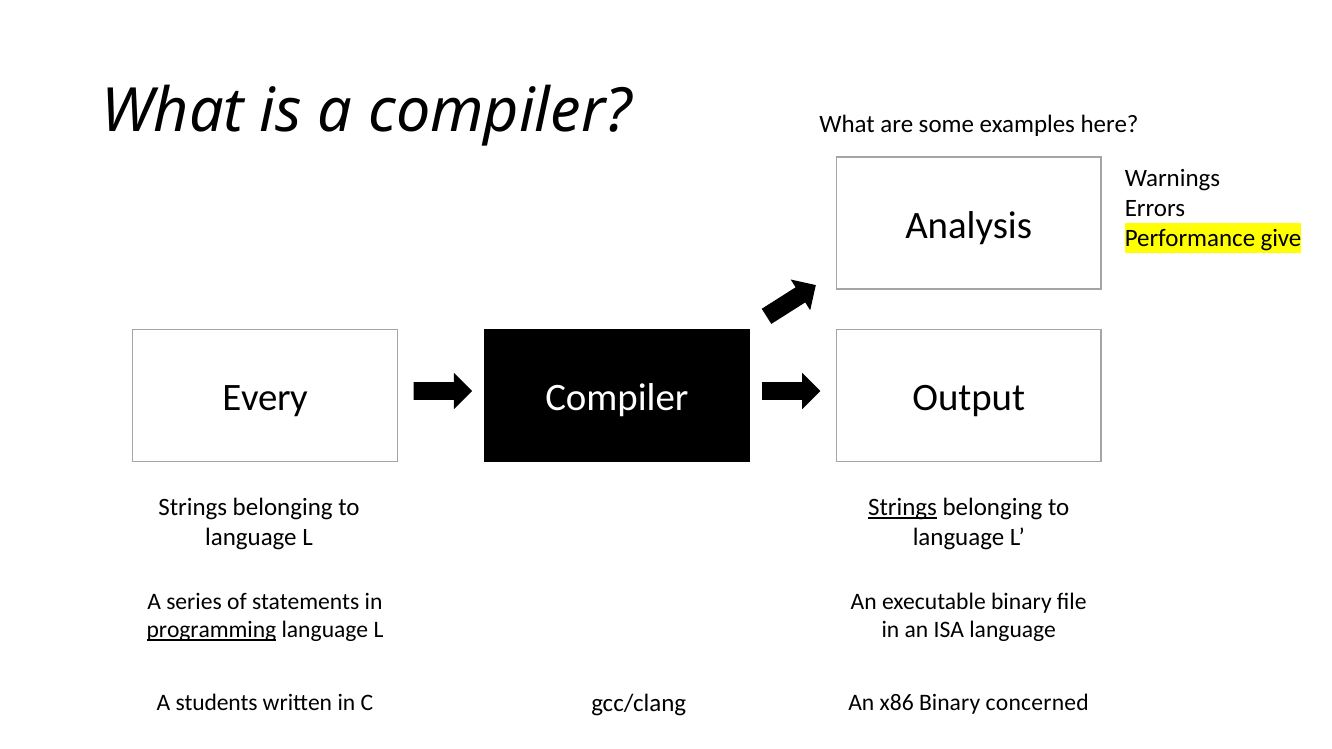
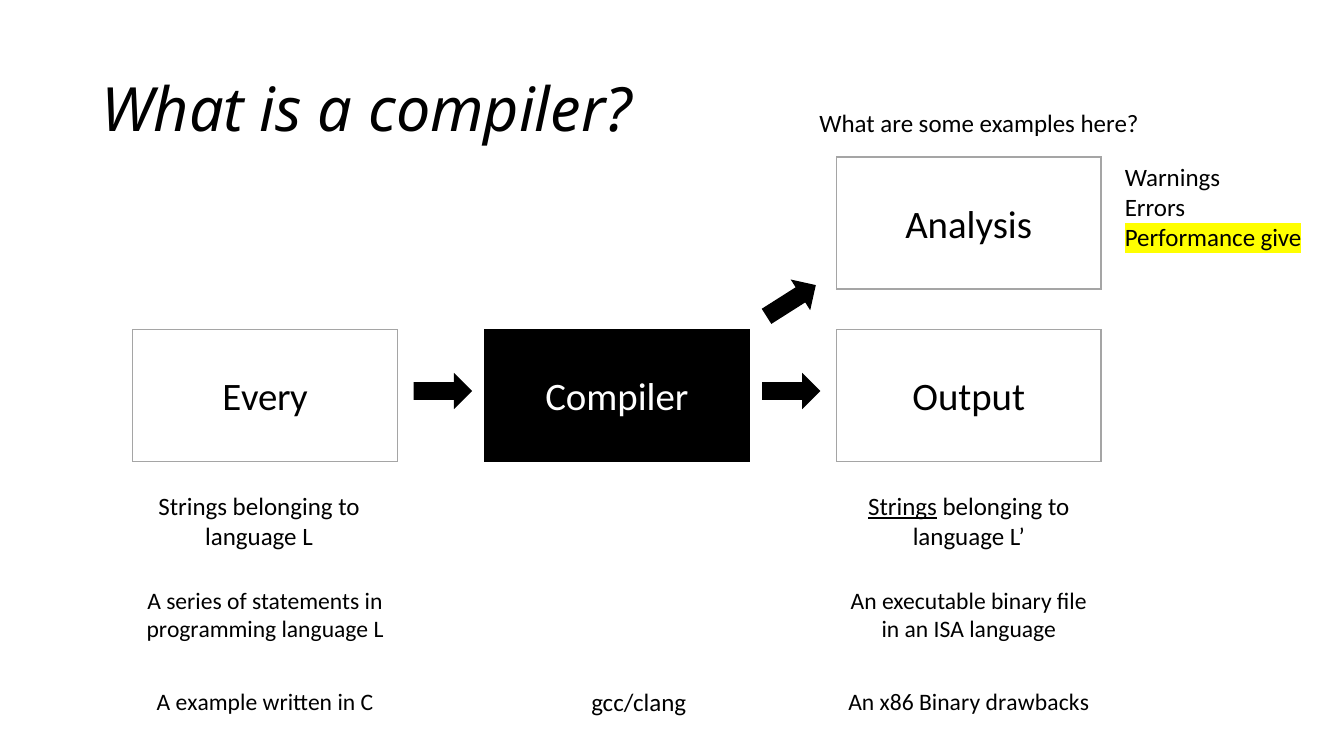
programming underline: present -> none
students: students -> example
concerned: concerned -> drawbacks
